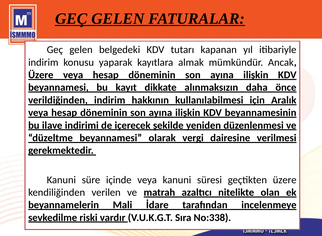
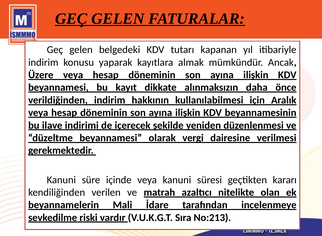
geçtikten üzere: üzere -> kararı
No:338: No:338 -> No:213
